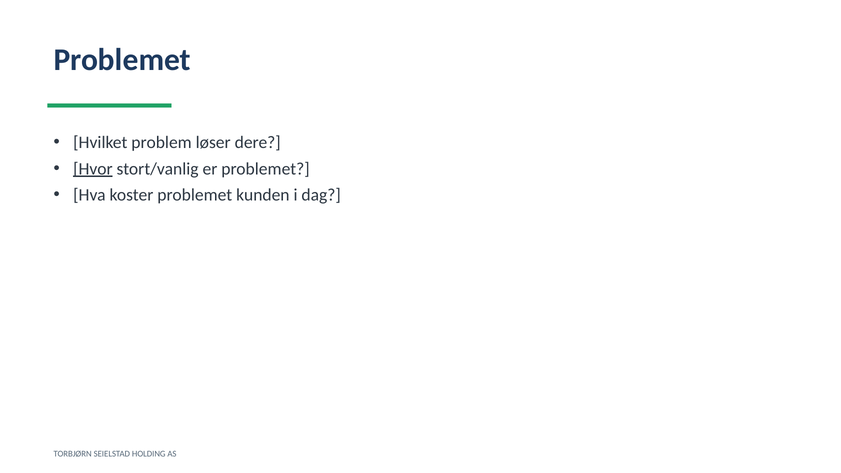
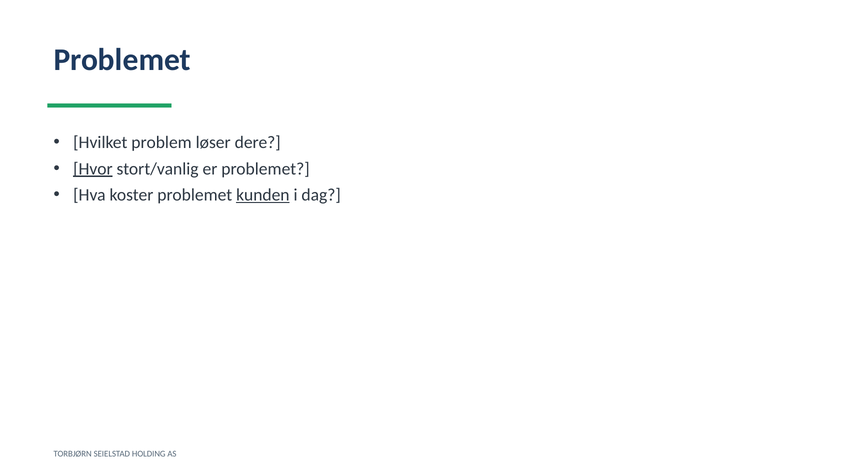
kunden underline: none -> present
